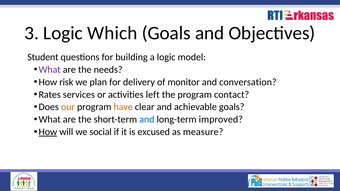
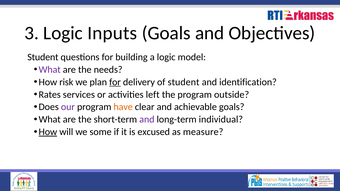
Which: Which -> Inputs
for at (115, 82) underline: none -> present
of monitor: monitor -> student
conversation: conversation -> identification
contact: contact -> outside
our colour: orange -> purple
and at (147, 120) colour: blue -> purple
improved: improved -> individual
social: social -> some
